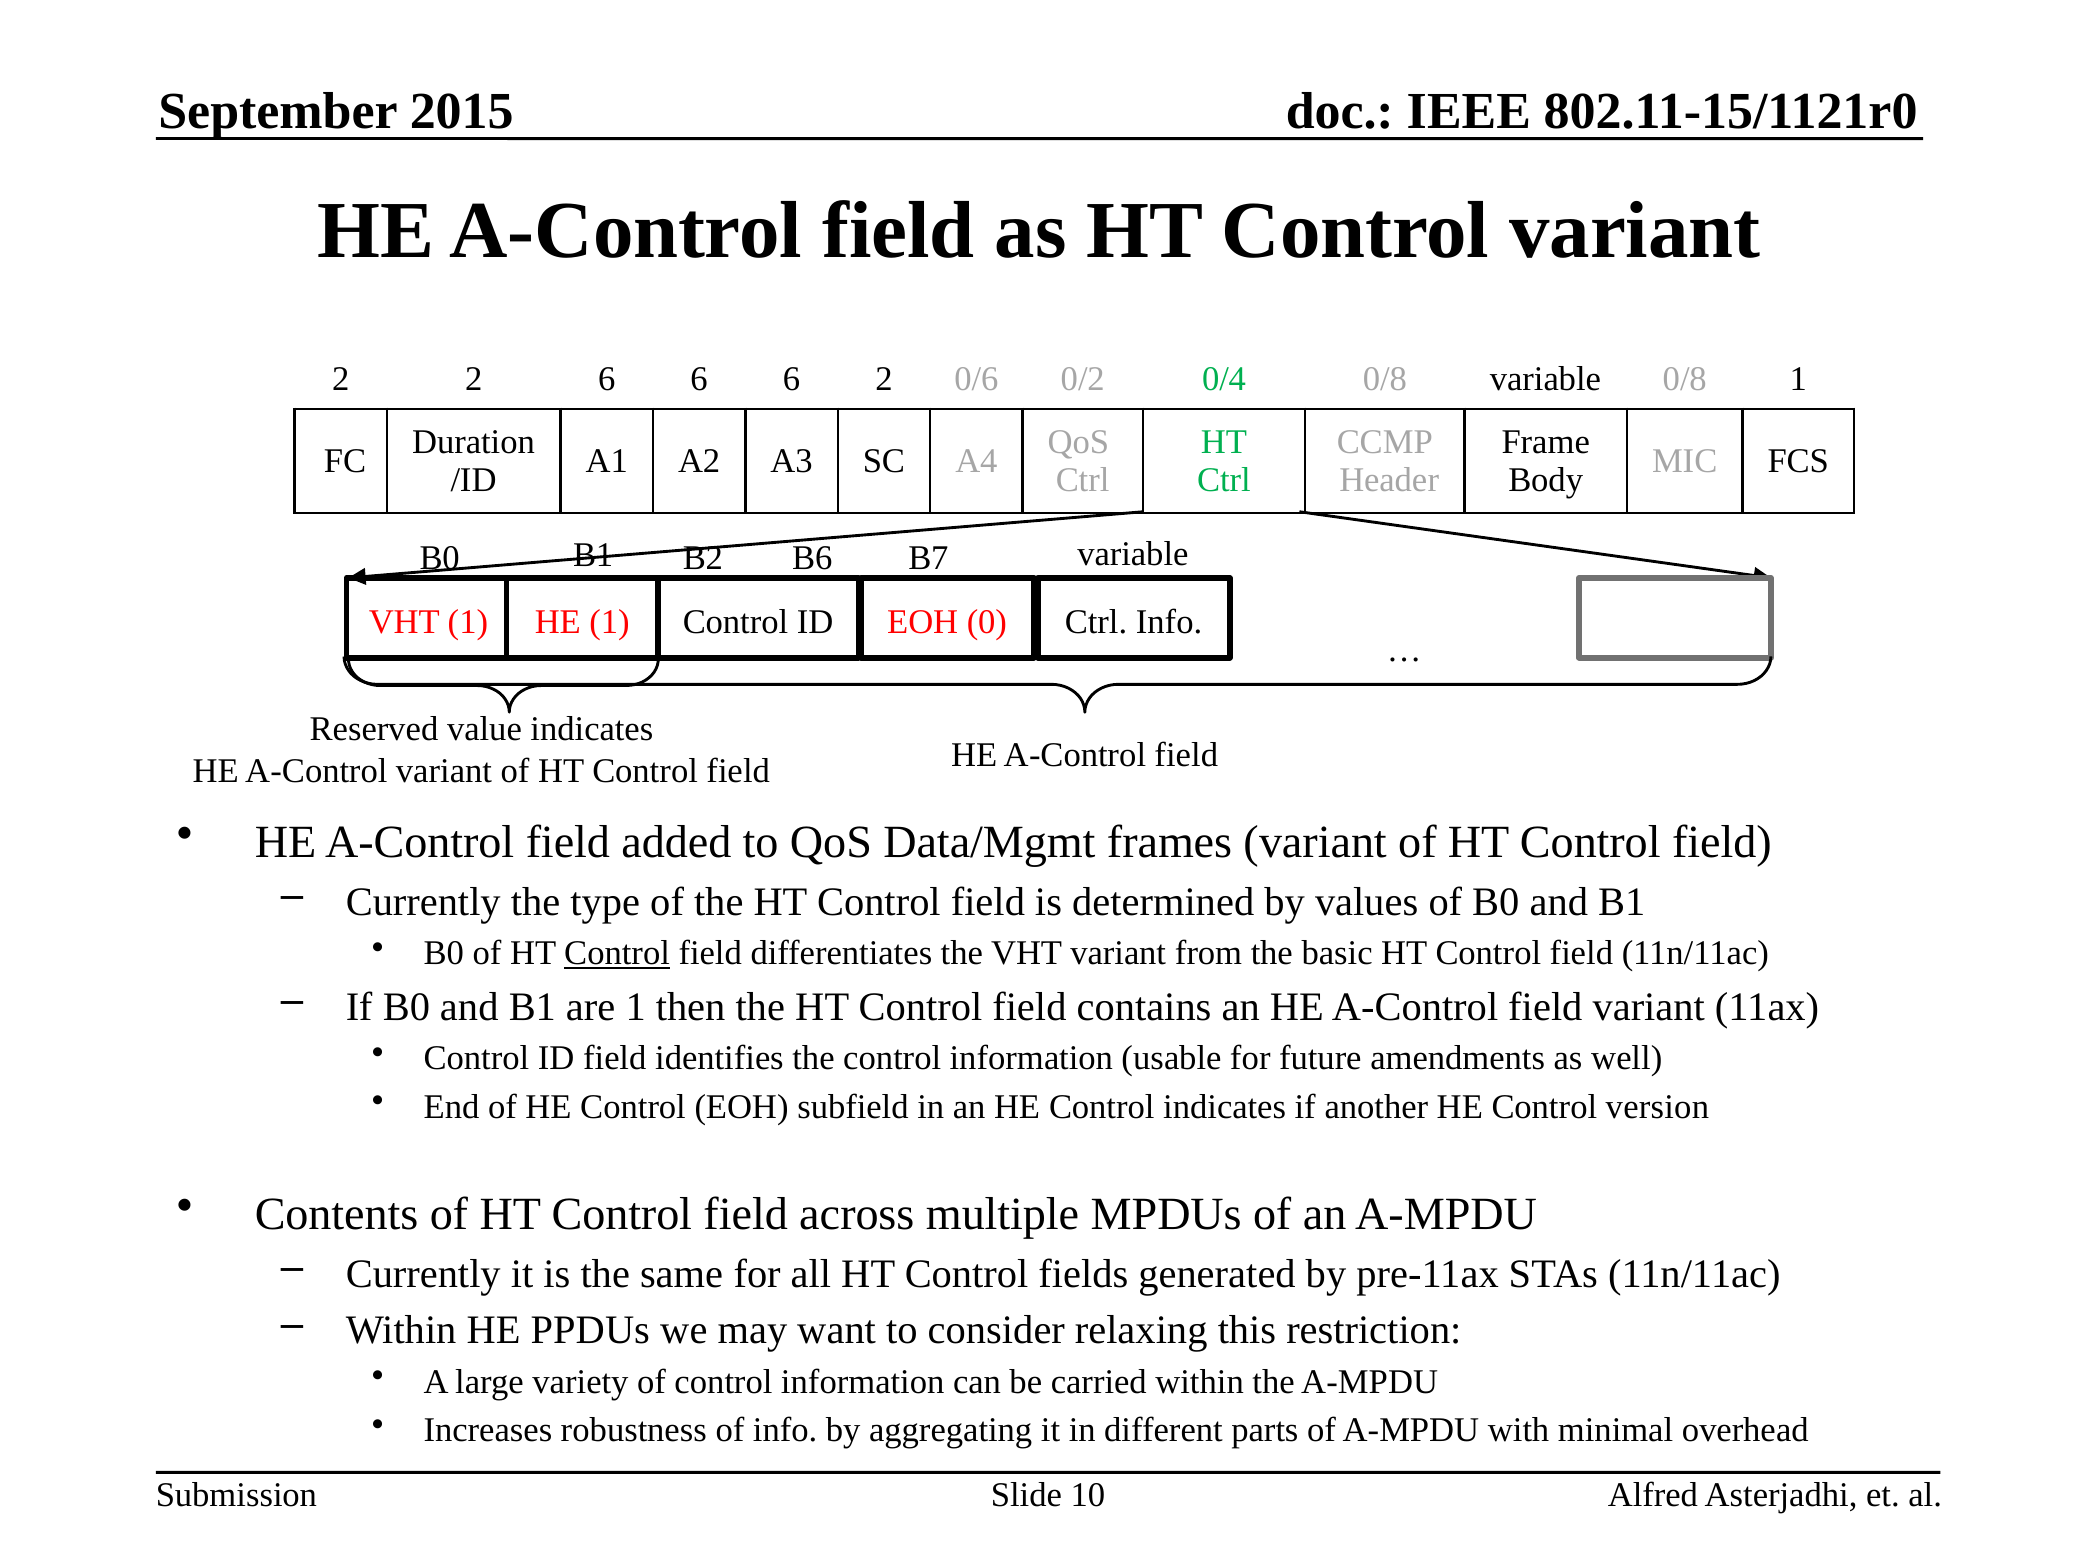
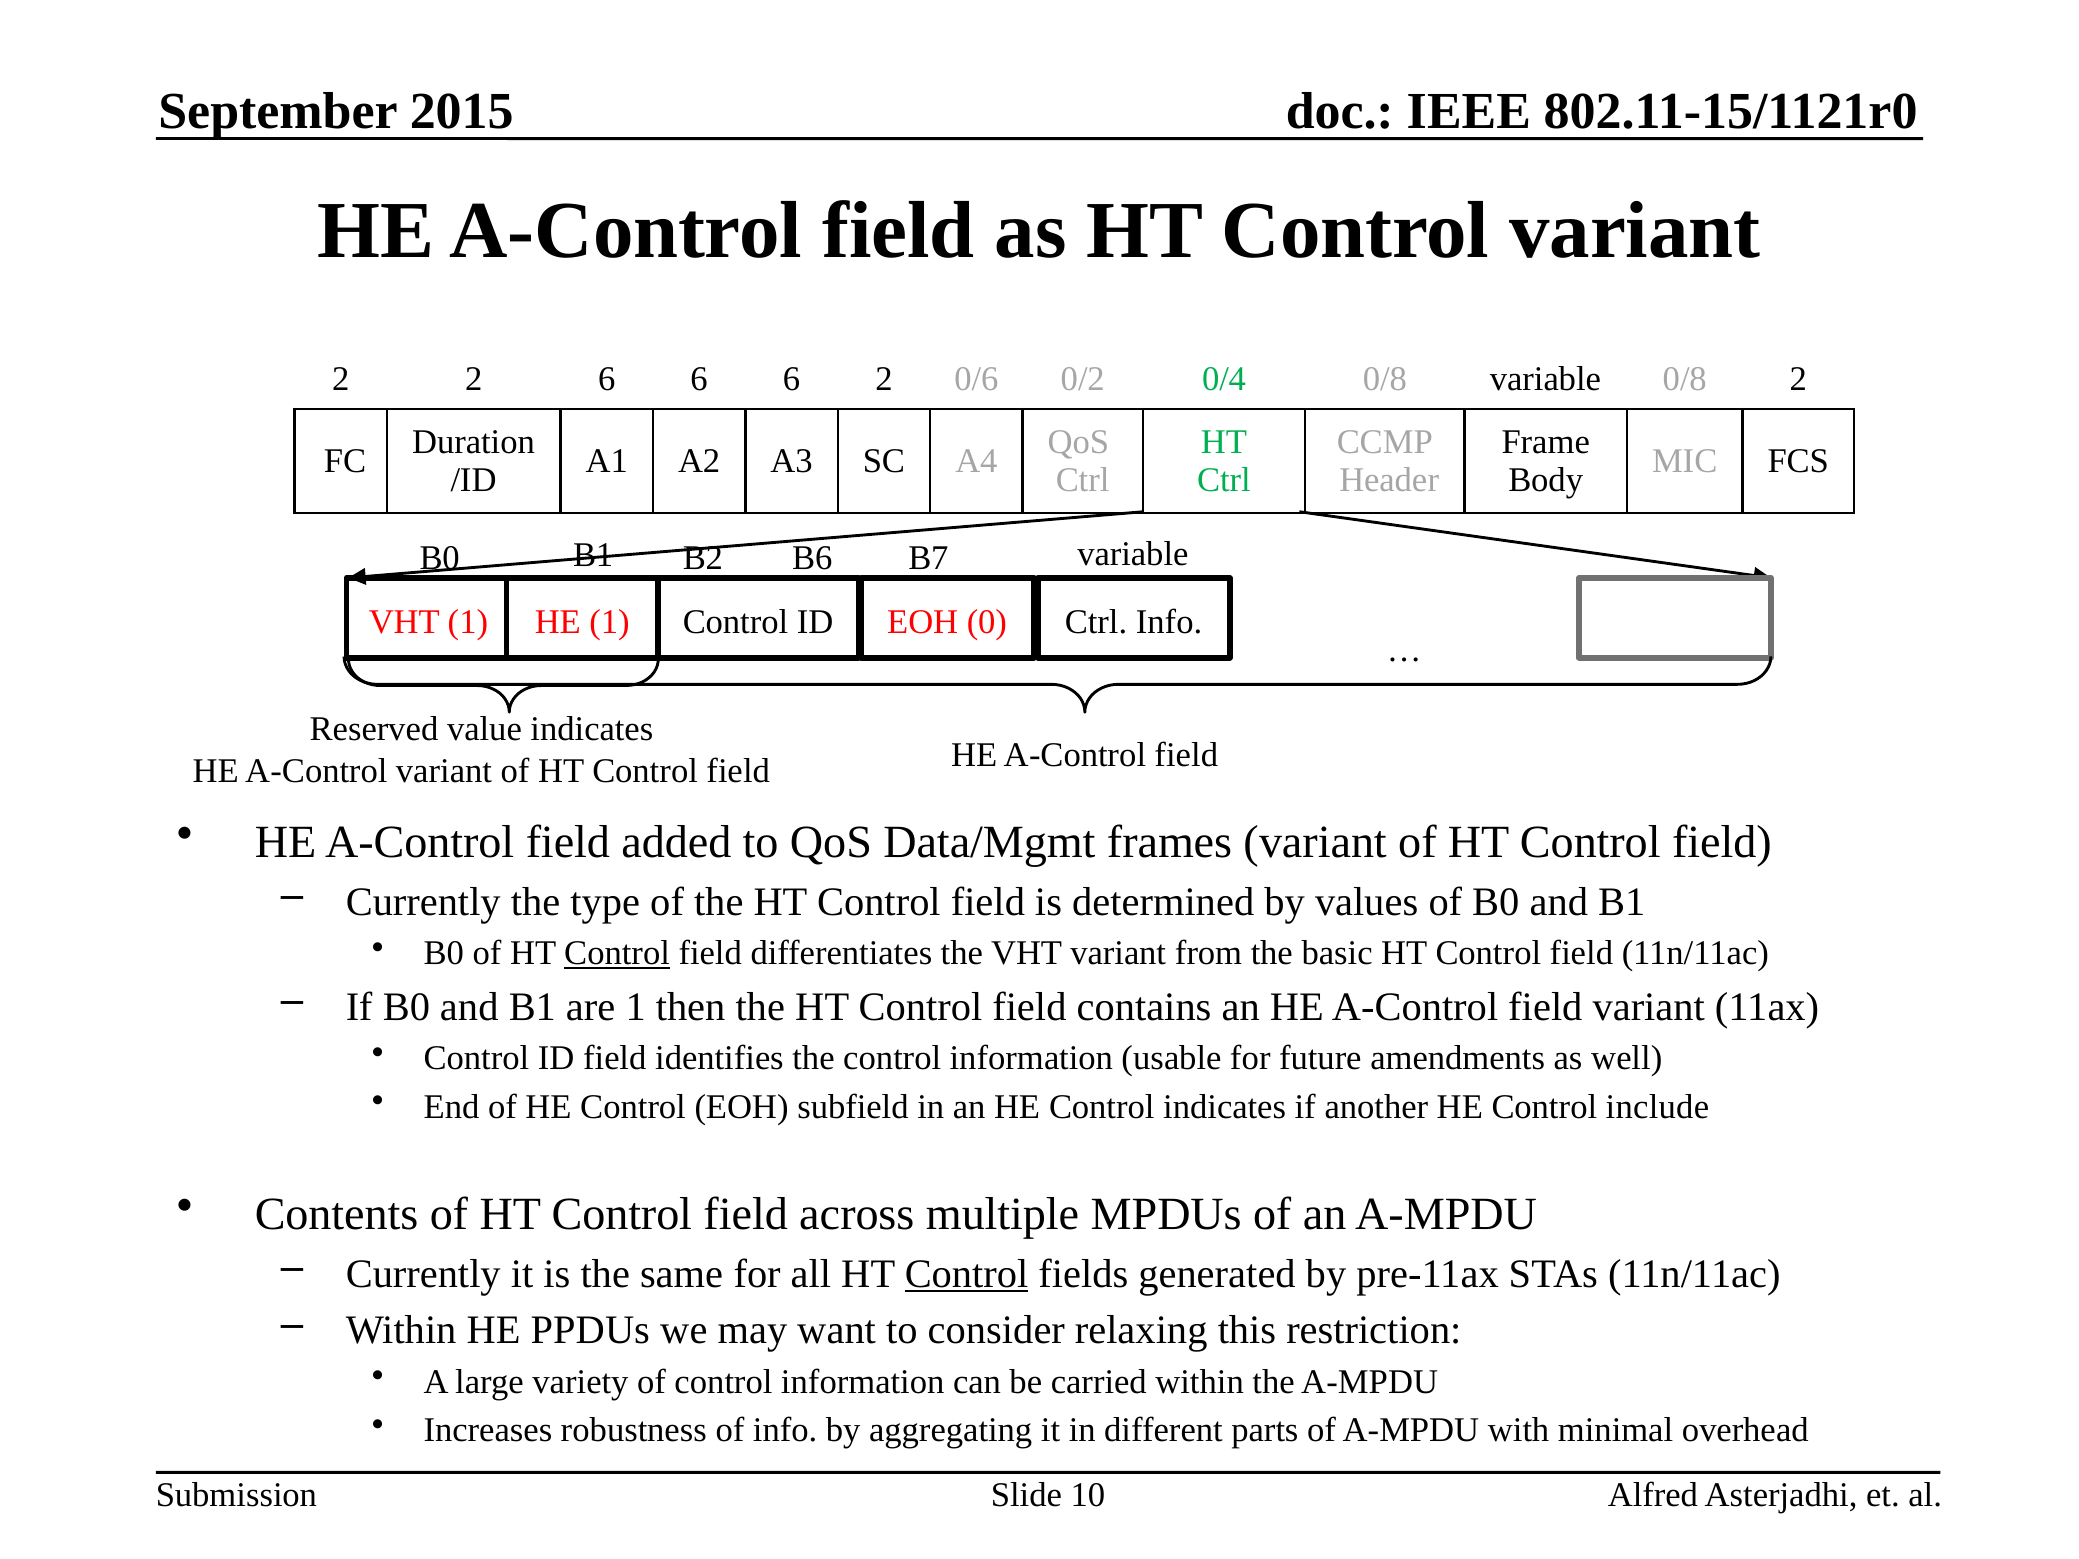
0/8 1: 1 -> 2
version: version -> include
Control at (967, 1274) underline: none -> present
